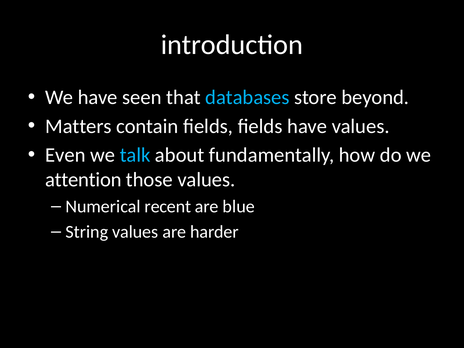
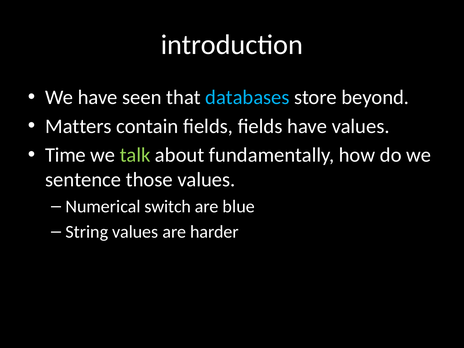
Even: Even -> Time
talk colour: light blue -> light green
attention: attention -> sentence
recent: recent -> switch
